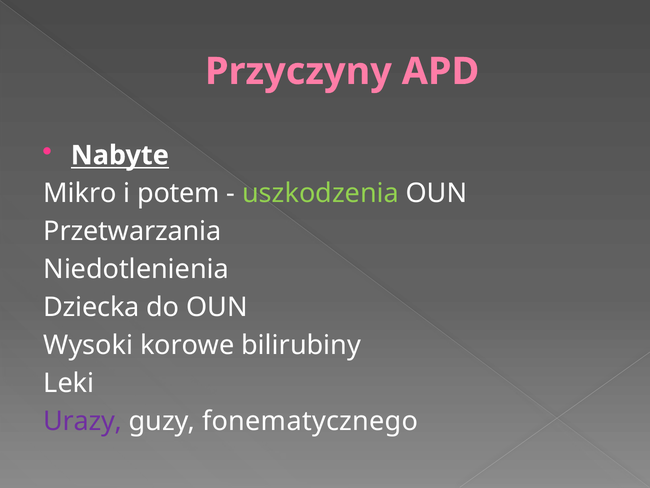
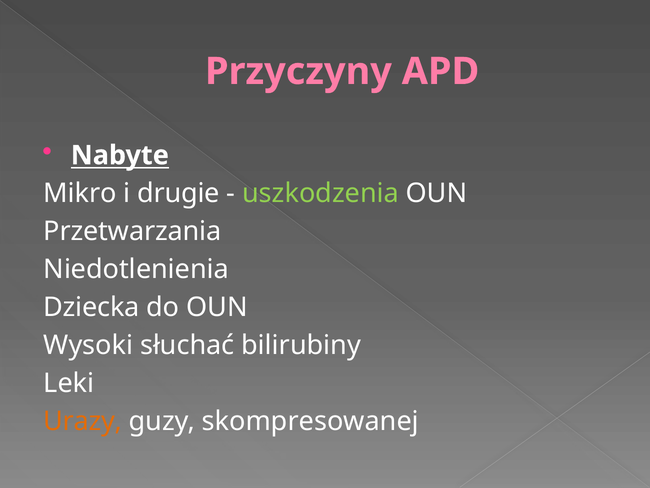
potem: potem -> drugie
korowe: korowe -> słuchać
Urazy colour: purple -> orange
fonematycznego: fonematycznego -> skompresowanej
